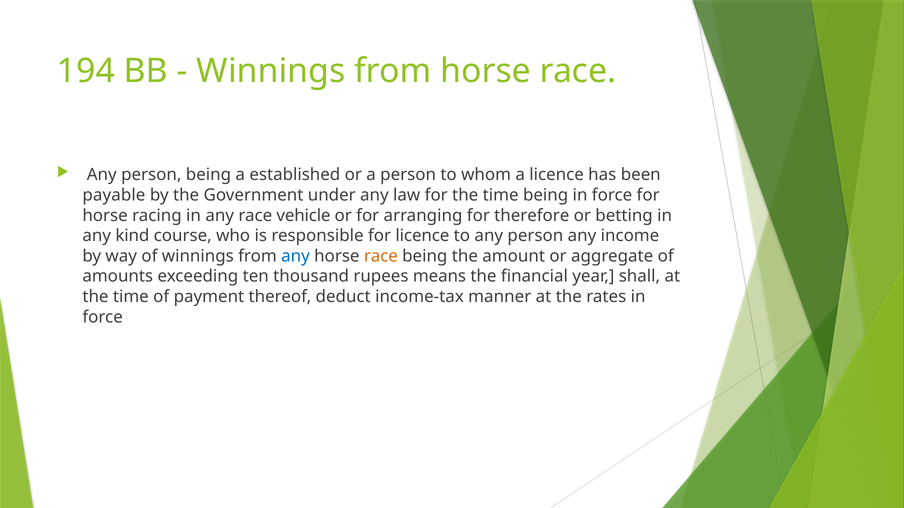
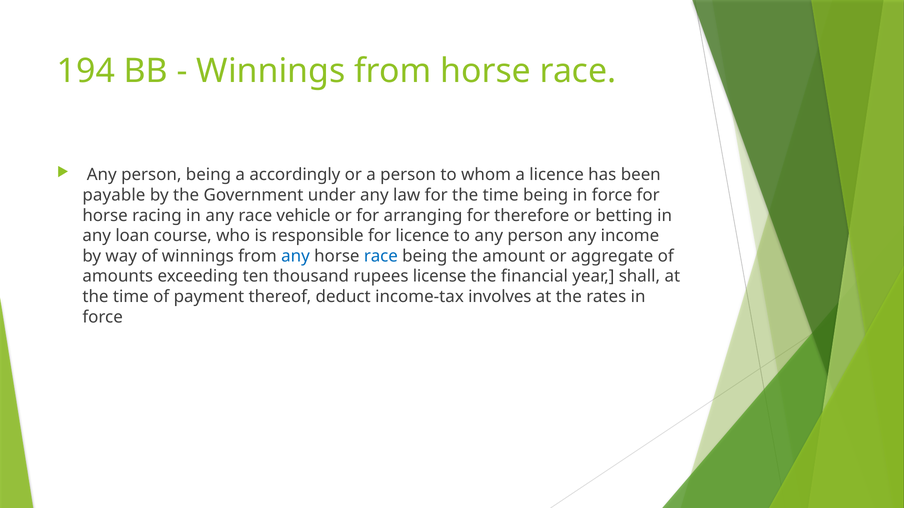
established: established -> accordingly
kind: kind -> loan
race at (381, 256) colour: orange -> blue
means: means -> license
manner: manner -> involves
